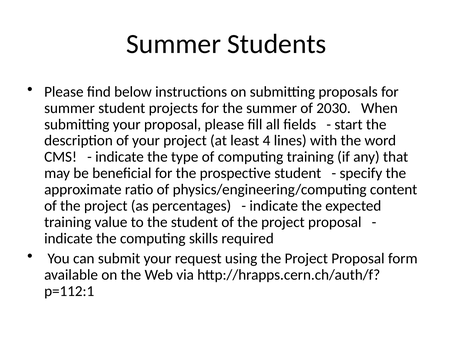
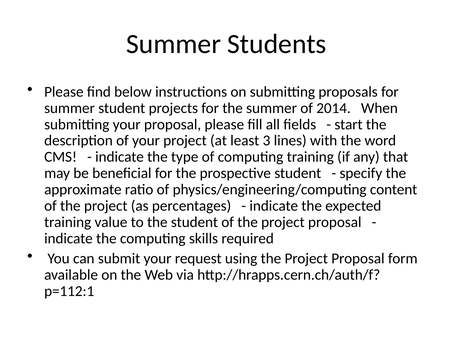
2030: 2030 -> 2014
4: 4 -> 3
